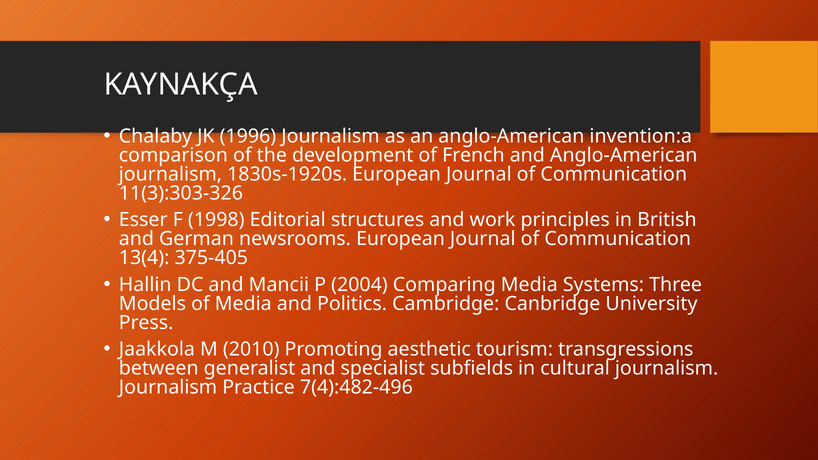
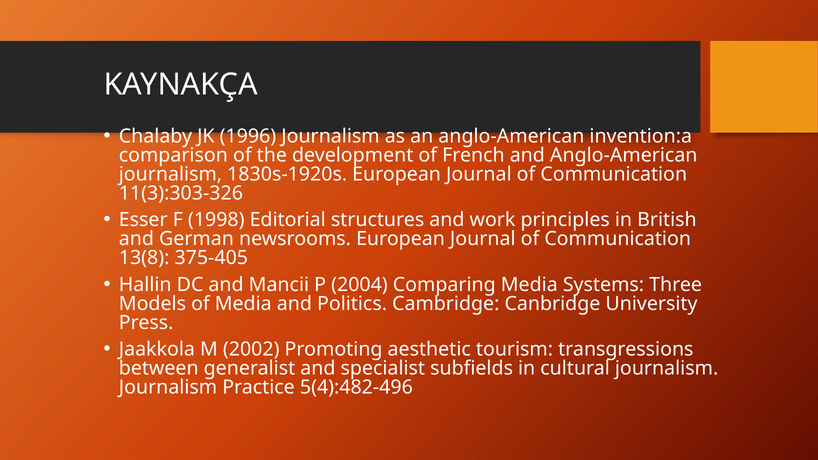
13(4: 13(4 -> 13(8
2010: 2010 -> 2002
7(4):482-496: 7(4):482-496 -> 5(4):482-496
